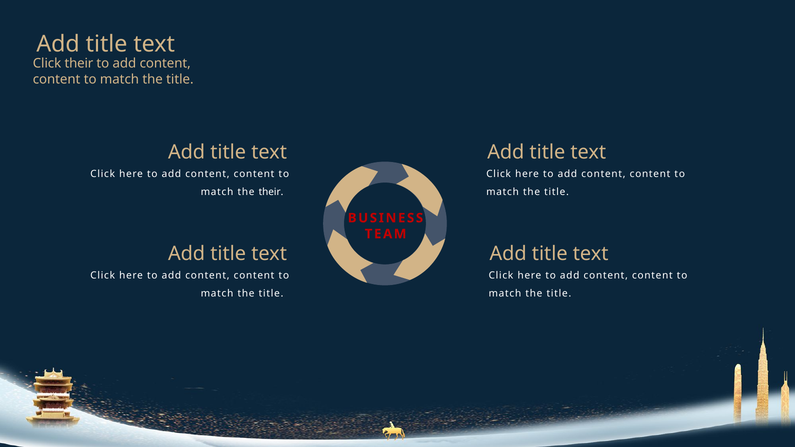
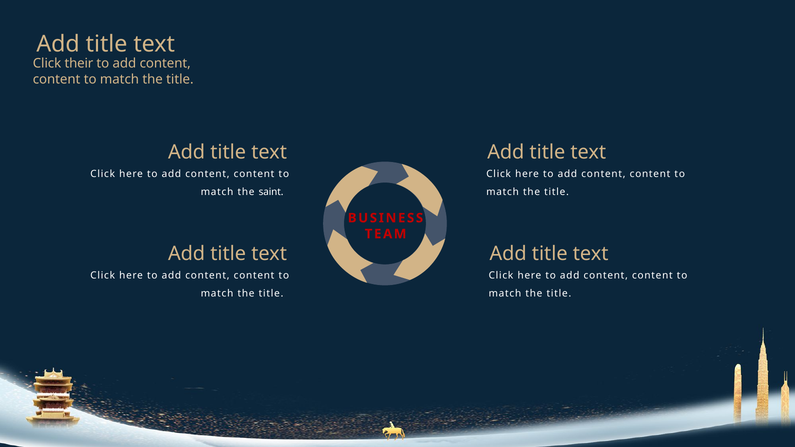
the their: their -> saint
